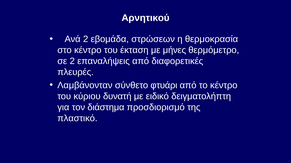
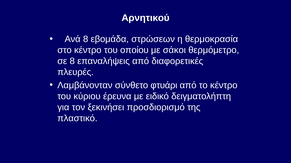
Ανά 2: 2 -> 8
έκταση: έκταση -> οποίου
μήνες: μήνες -> σάκοι
σε 2: 2 -> 8
δυνατή: δυνατή -> έρευνα
διάστημα: διάστημα -> ξεκινήσει
